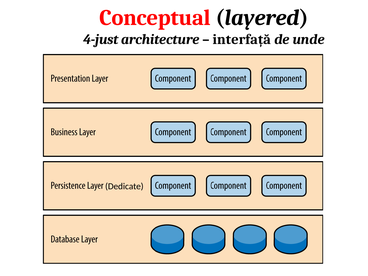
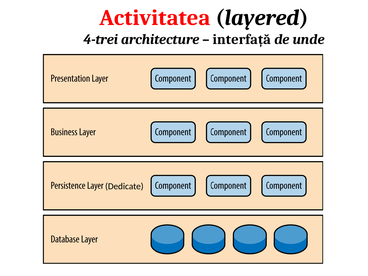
Conceptual: Conceptual -> Activitatea
4-just: 4-just -> 4-trei
